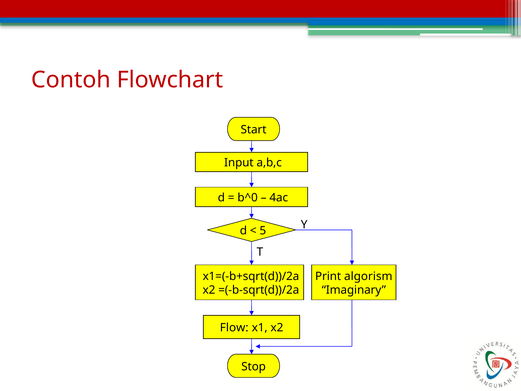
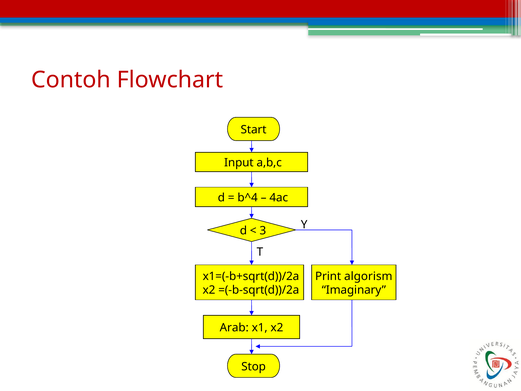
b^0: b^0 -> b^4
5: 5 -> 3
Flow: Flow -> Arab
